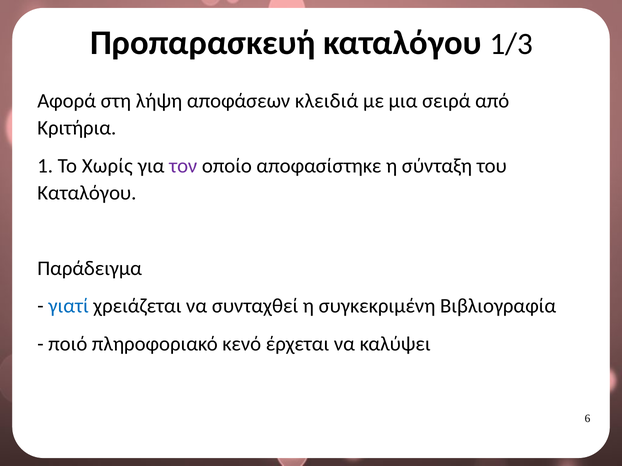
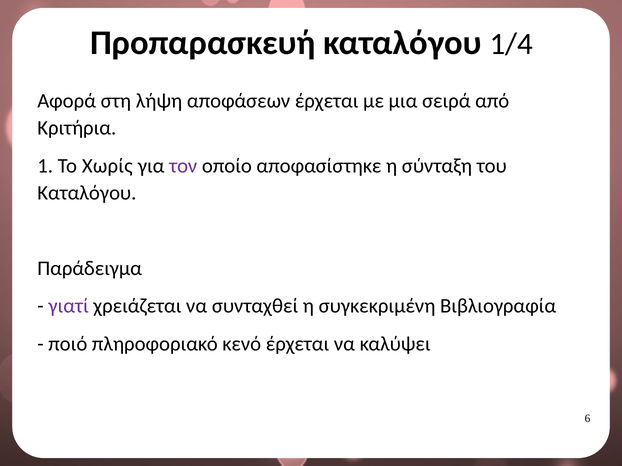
1/3: 1/3 -> 1/4
αποφάσεων κλειδιά: κλειδιά -> έρχεται
γιατί colour: blue -> purple
